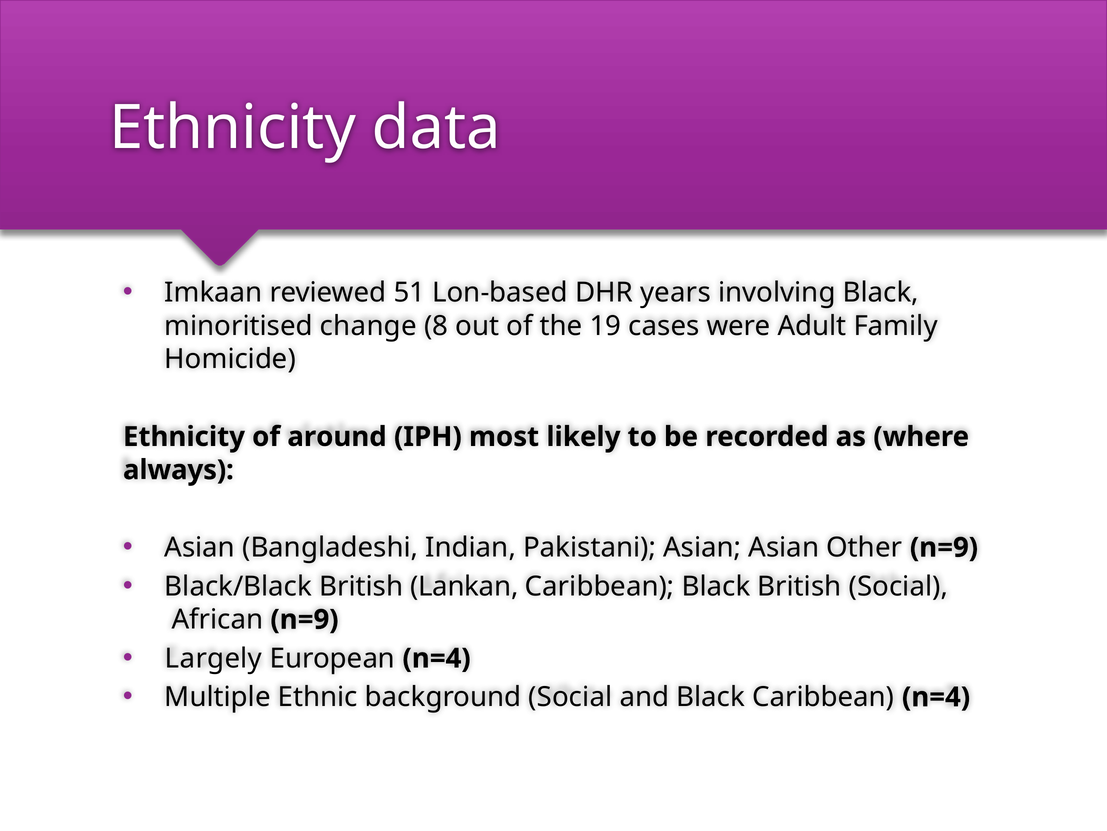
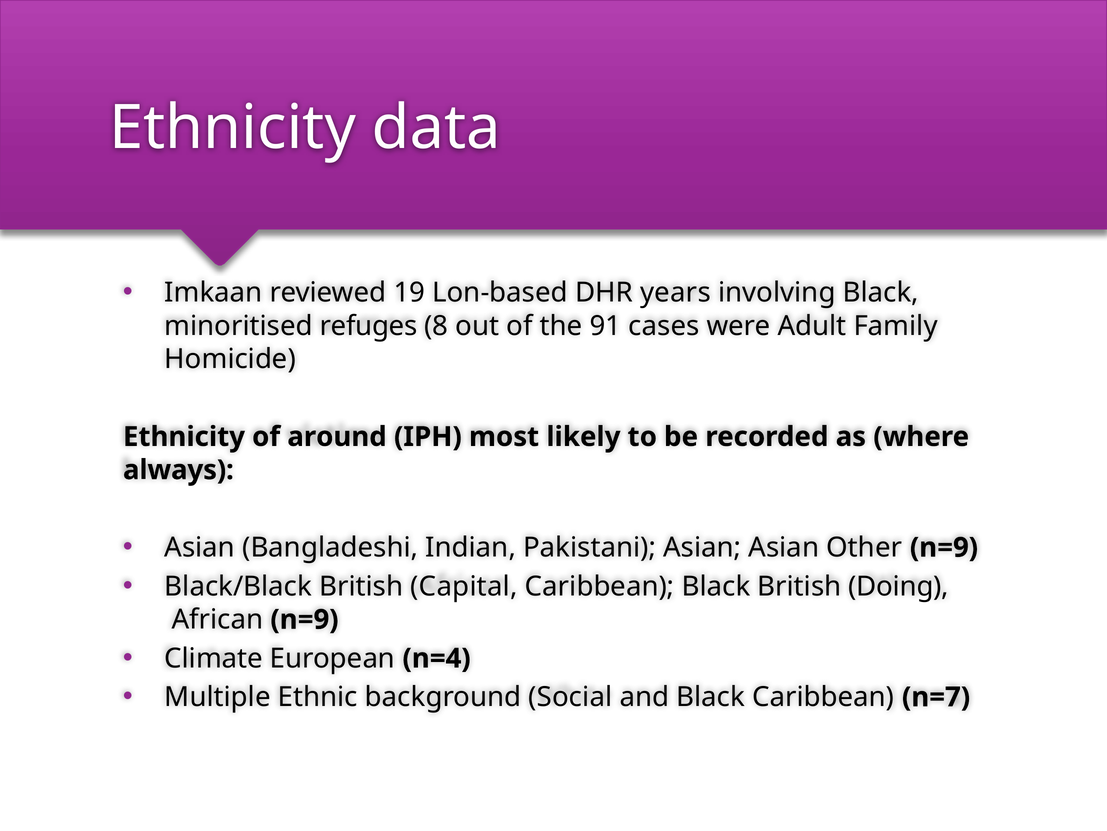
51: 51 -> 19
change: change -> refuges
19: 19 -> 91
Lankan: Lankan -> Capital
British Social: Social -> Doing
Largely: Largely -> Climate
Caribbean n=4: n=4 -> n=7
